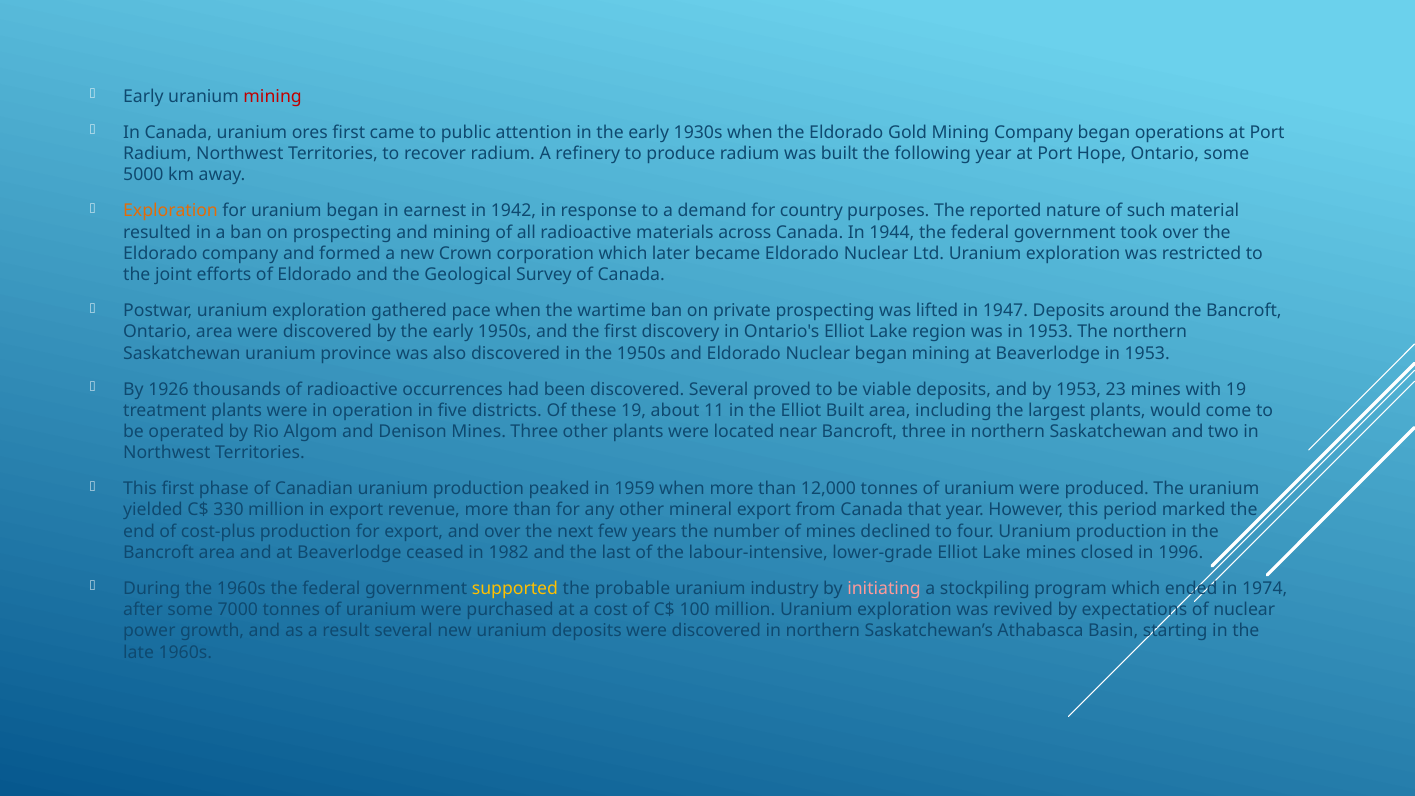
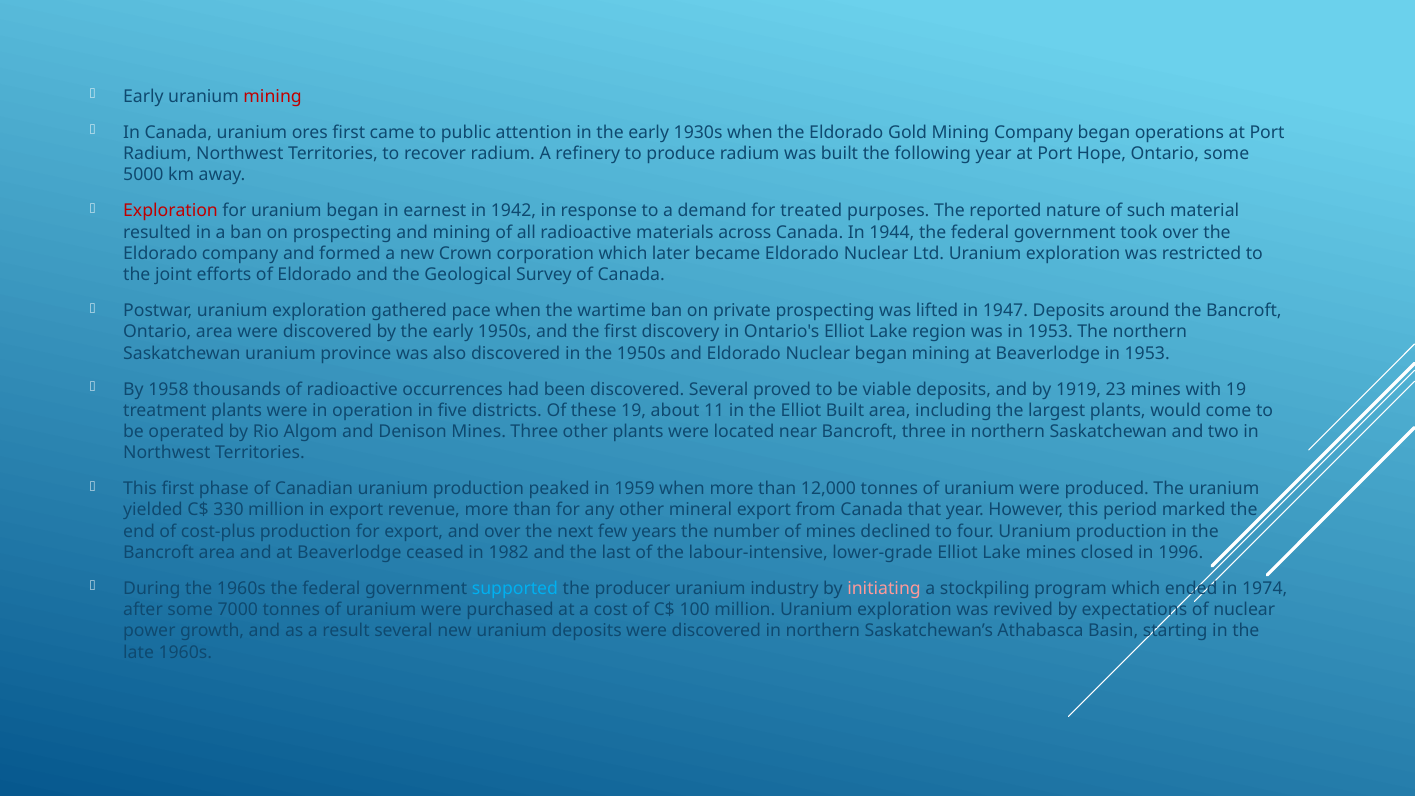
Exploration at (171, 211) colour: orange -> red
country: country -> treated
1926: 1926 -> 1958
by 1953: 1953 -> 1919
supported colour: yellow -> light blue
probable: probable -> producer
